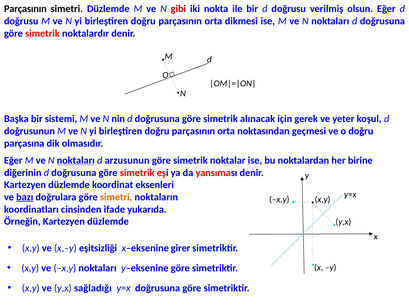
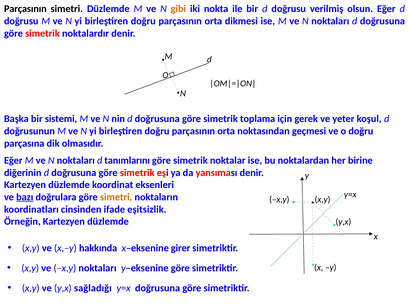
gibi colour: red -> orange
alınacak: alınacak -> toplama
noktaları at (76, 160) underline: present -> none
arzusunun: arzusunun -> tanımlarını
yukarıda: yukarıda -> eşitsizlik
eşitsizliği: eşitsizliği -> hakkında
